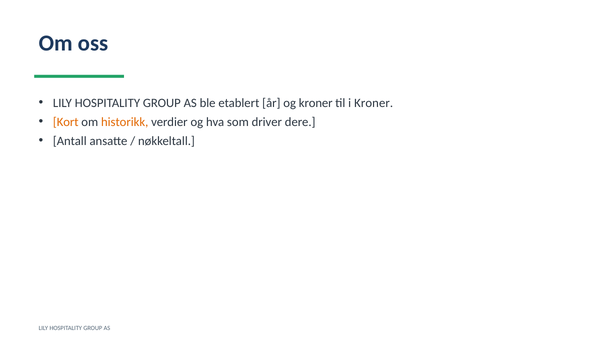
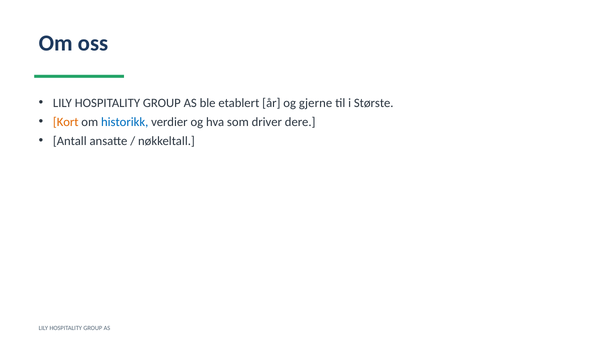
og kroner: kroner -> gjerne
i Kroner: Kroner -> Største
historikk colour: orange -> blue
